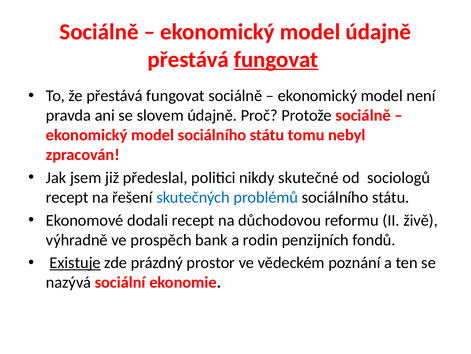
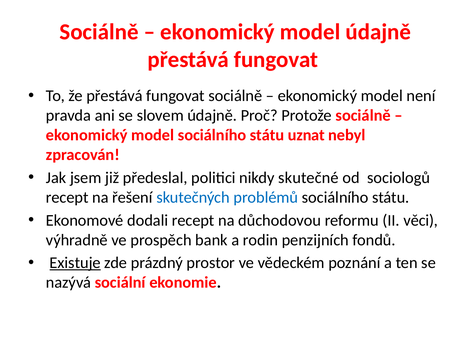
fungovat at (276, 59) underline: present -> none
tomu: tomu -> uznat
živě: živě -> věci
